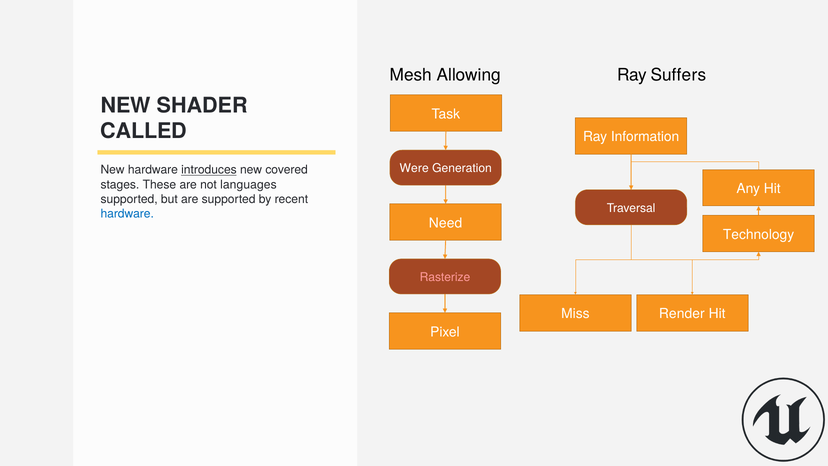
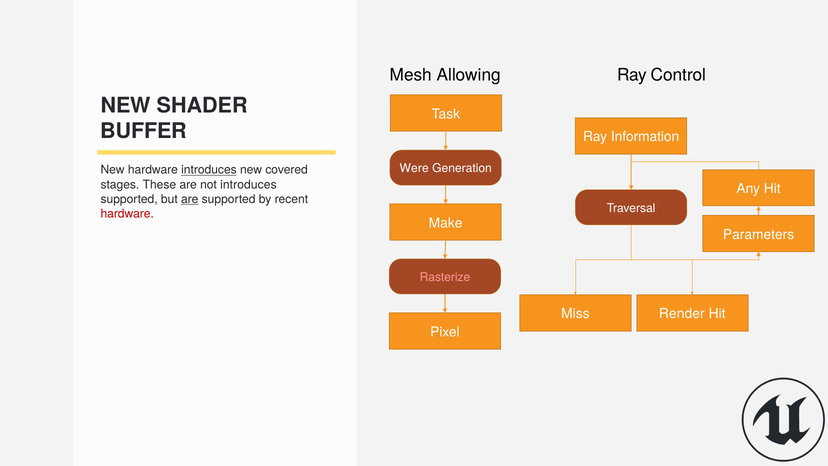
Suffers: Suffers -> Control
CALLED: CALLED -> BUFFER
not languages: languages -> introduces
are at (190, 199) underline: none -> present
hardware at (127, 213) colour: blue -> red
Need: Need -> Make
Technology: Technology -> Parameters
